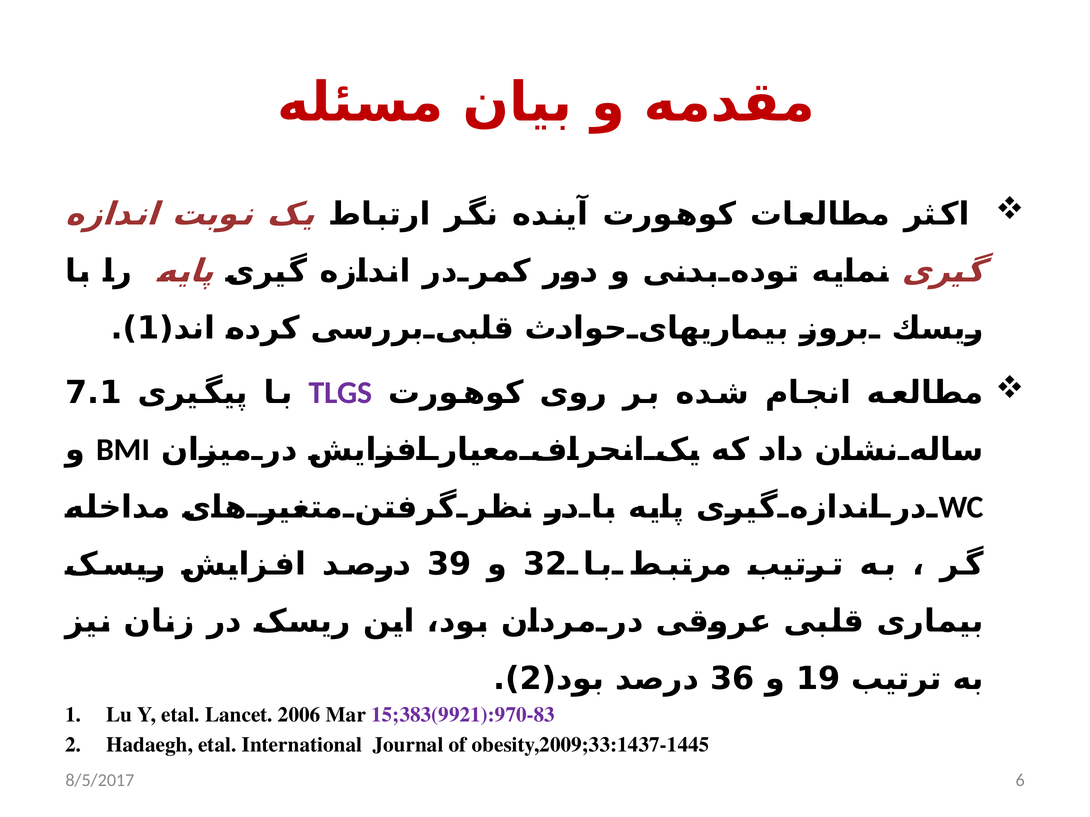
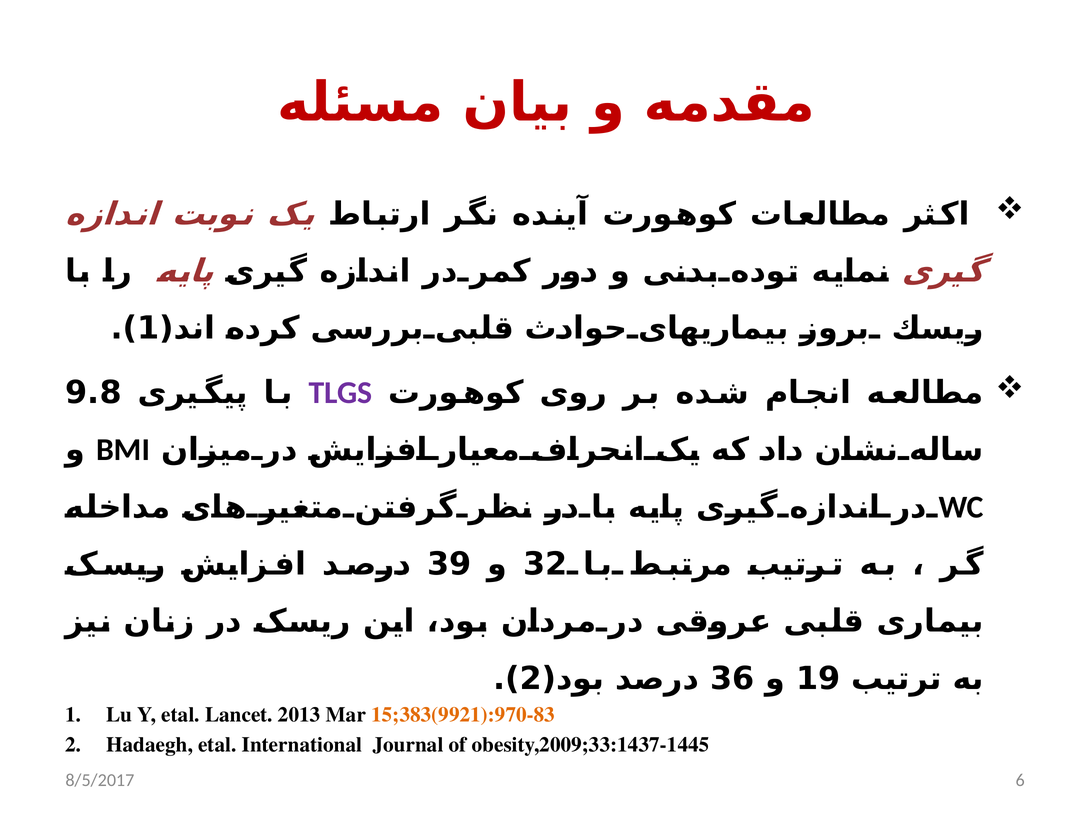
7.1: 7.1 -> 9.8
2006: 2006 -> 2013
15;383(9921):970-83 colour: purple -> orange
